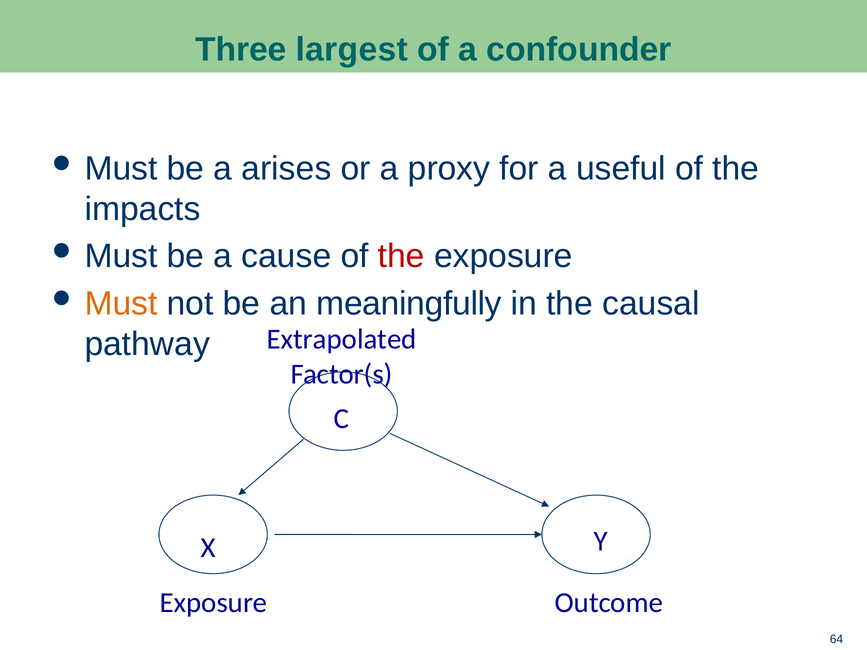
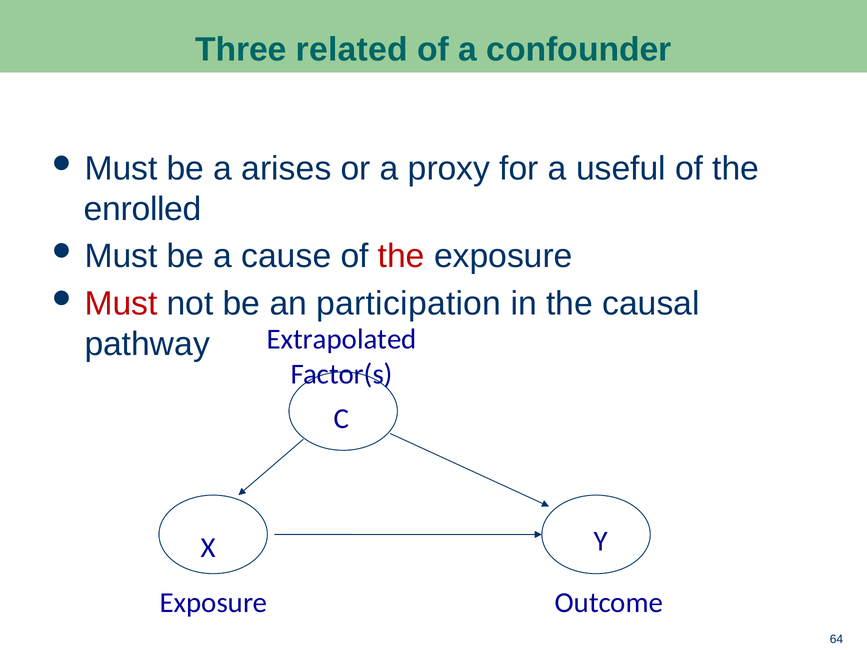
largest: largest -> related
impacts: impacts -> enrolled
Must at (121, 304) colour: orange -> red
meaningfully: meaningfully -> participation
